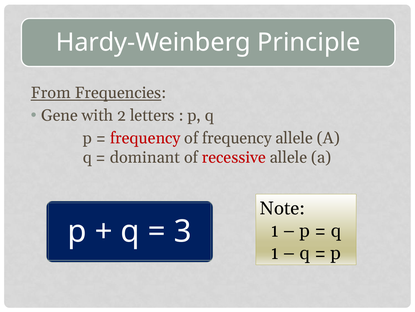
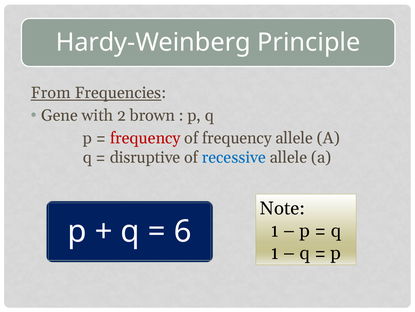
letters: letters -> brown
dominant: dominant -> disruptive
recessive colour: red -> blue
3: 3 -> 6
